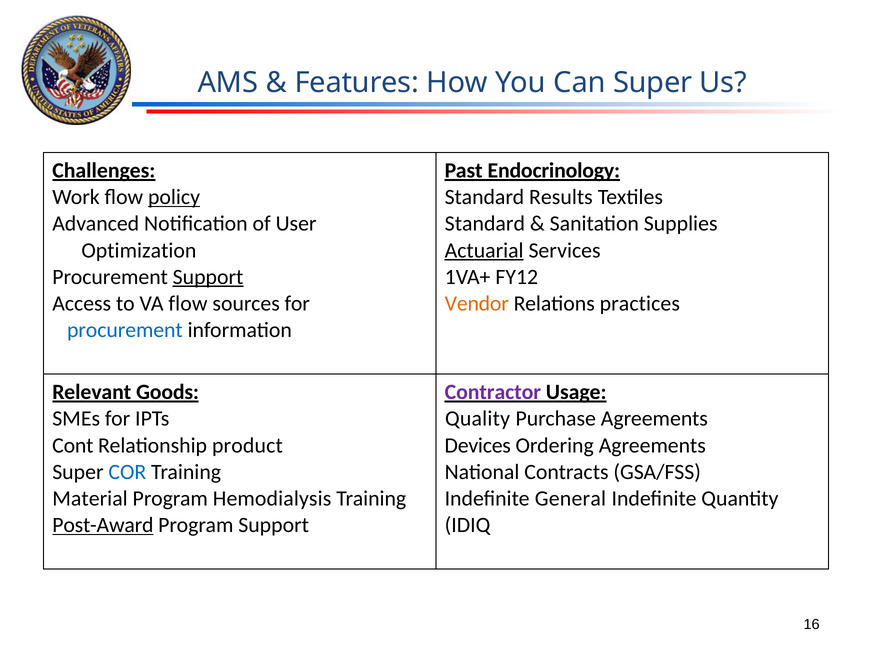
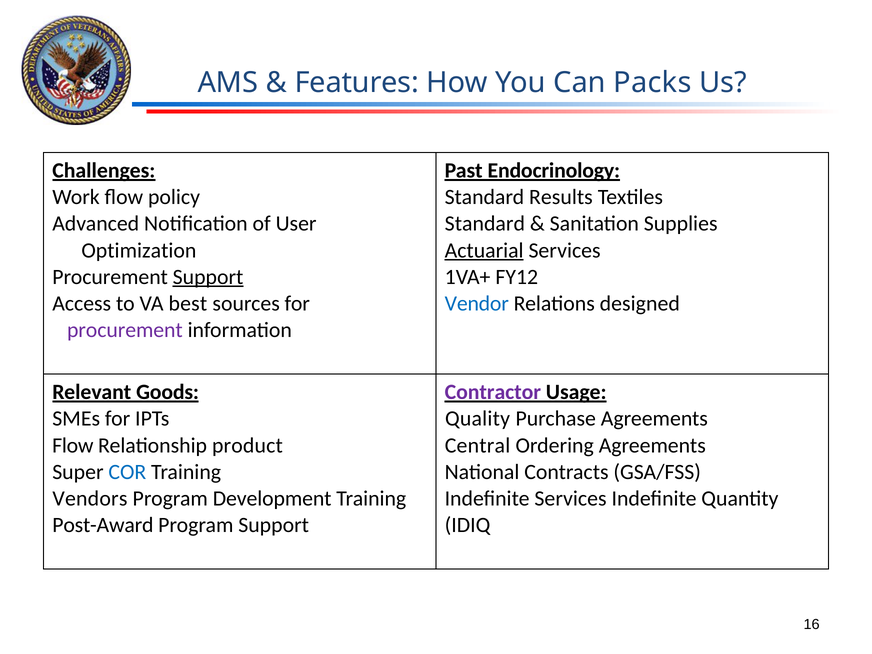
Can Super: Super -> Packs
policy underline: present -> none
VA flow: flow -> best
Vendor colour: orange -> blue
practices: practices -> designed
procurement at (125, 330) colour: blue -> purple
Cont at (73, 445): Cont -> Flow
Devices: Devices -> Central
Material: Material -> Vendors
Hemodialysis: Hemodialysis -> Development
Indefinite General: General -> Services
Post-Award underline: present -> none
